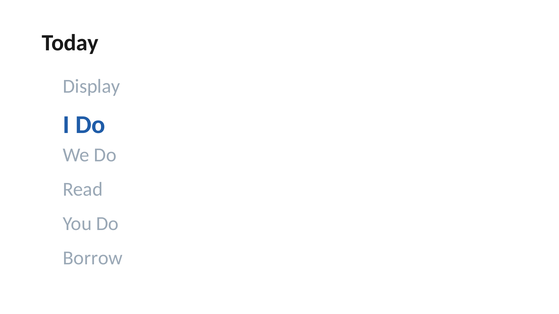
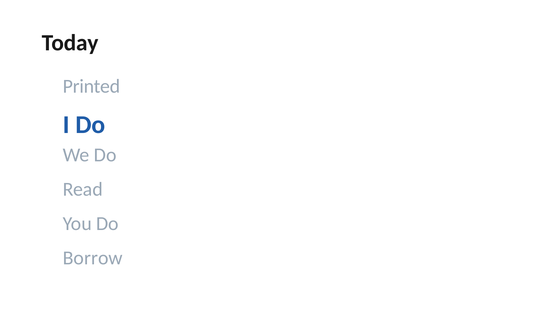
Display: Display -> Printed
